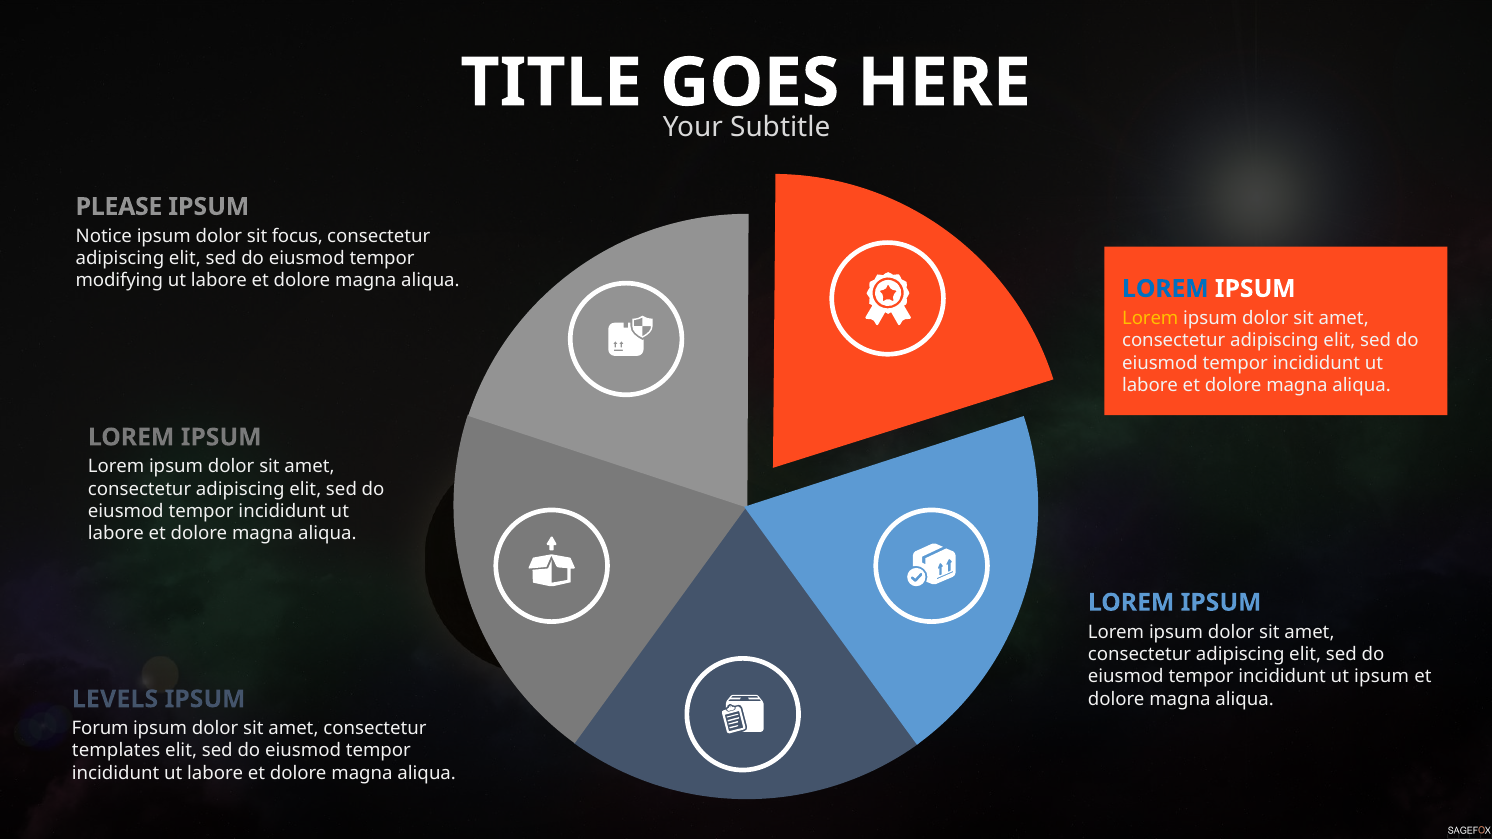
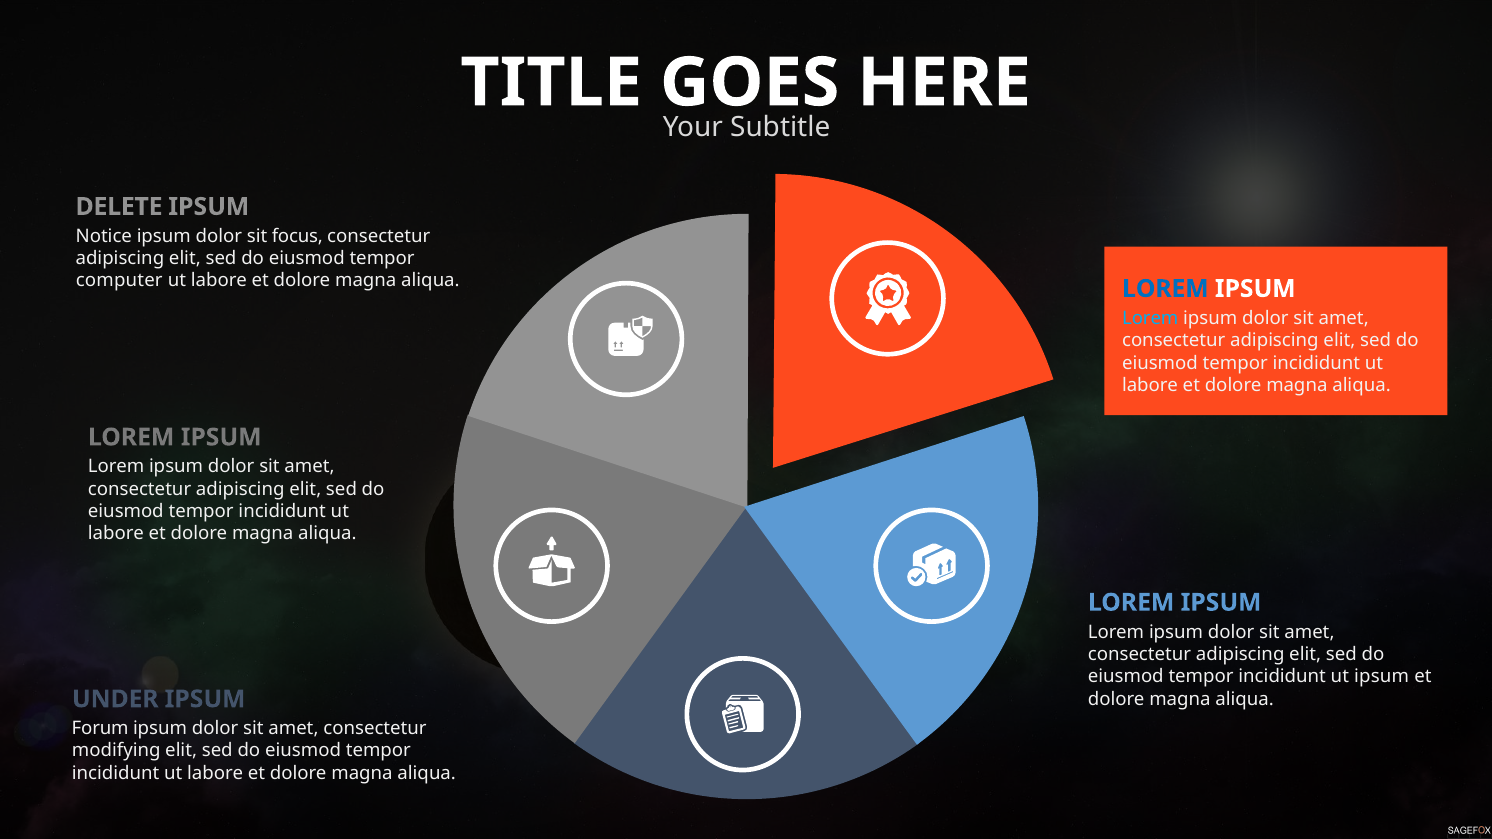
PLEASE: PLEASE -> DELETE
modifying: modifying -> computer
Lorem at (1150, 318) colour: yellow -> light blue
LEVELS: LEVELS -> UNDER
templates: templates -> modifying
